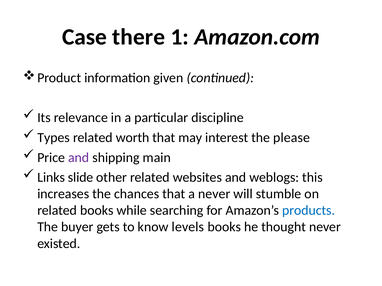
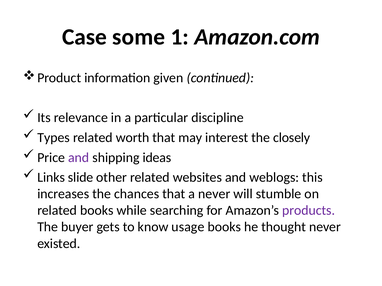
there: there -> some
please: please -> closely
main: main -> ideas
products colour: blue -> purple
levels: levels -> usage
